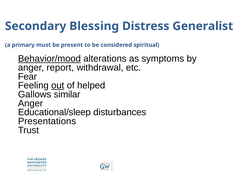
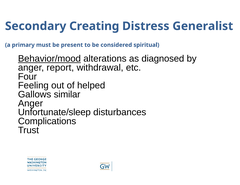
Blessing: Blessing -> Creating
symptoms: symptoms -> diagnosed
Fear: Fear -> Four
out underline: present -> none
Educational/sleep: Educational/sleep -> Unfortunate/sleep
Presentations: Presentations -> Complications
